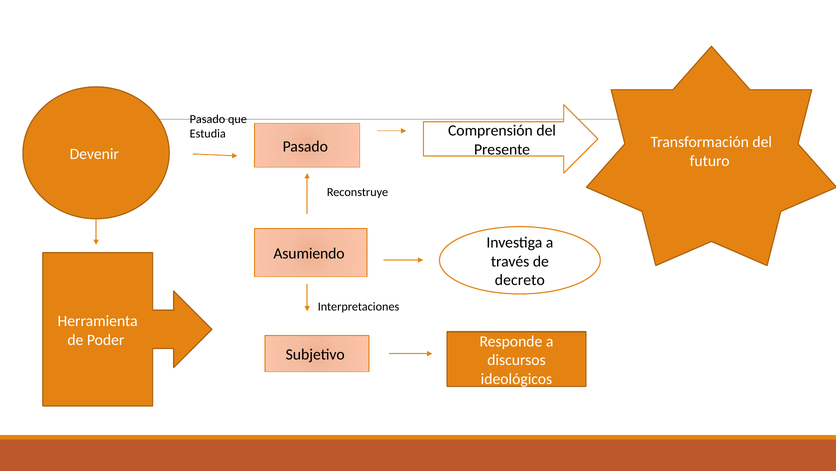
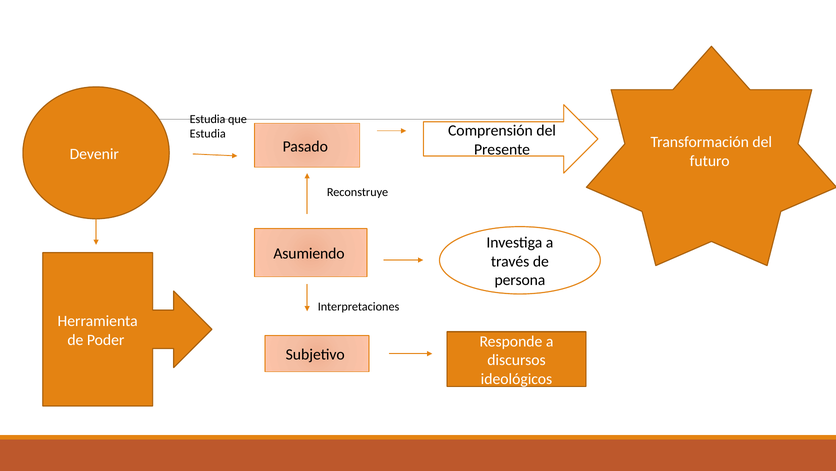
Pasado at (207, 119): Pasado -> Estudia
decreto: decreto -> persona
